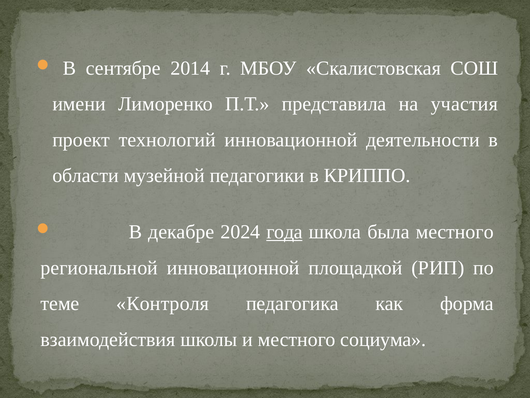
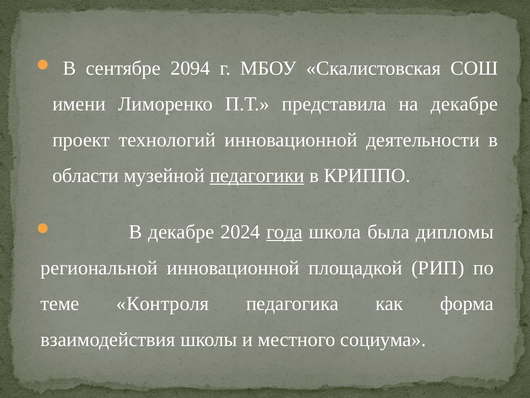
2014: 2014 -> 2094
на участия: участия -> декабре
педагогики underline: none -> present
была местного: местного -> дипломы
